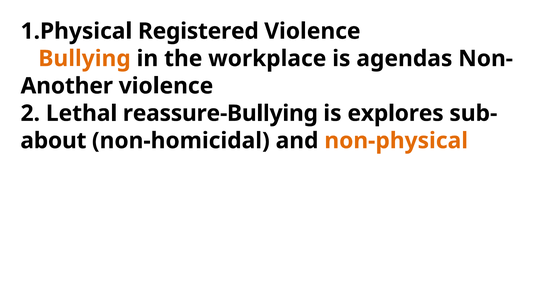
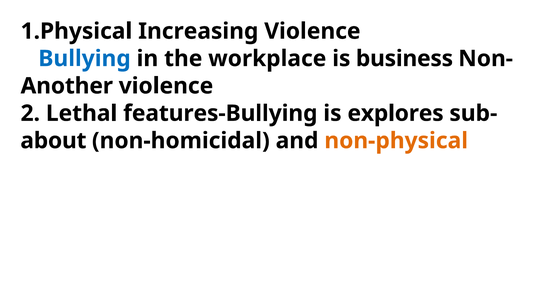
Registered: Registered -> Increasing
Bullying colour: orange -> blue
agendas: agendas -> business
reassure-Bullying: reassure-Bullying -> features-Bullying
